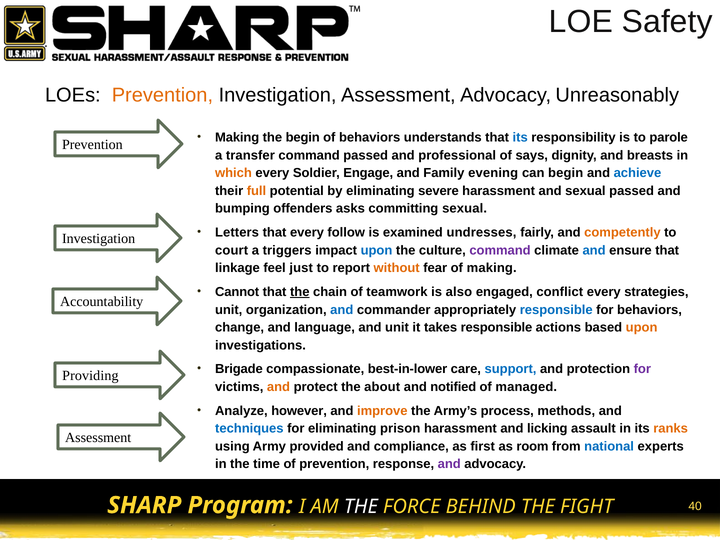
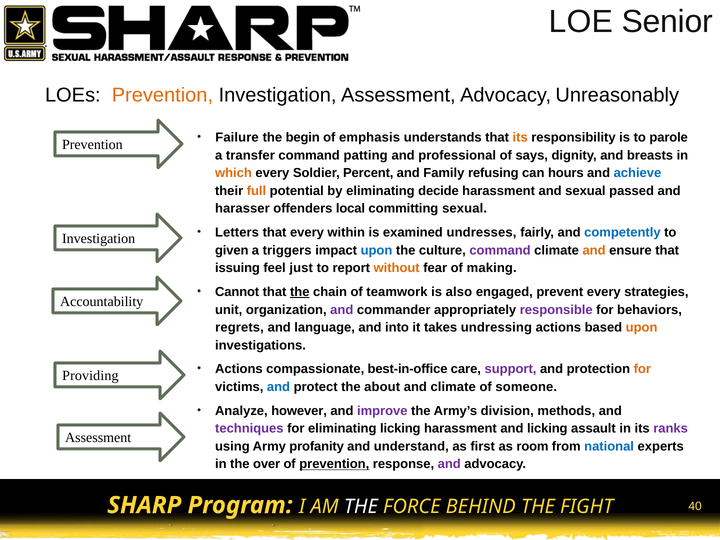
Safety: Safety -> Senior
Making at (237, 137): Making -> Failure
of behaviors: behaviors -> emphasis
its at (520, 137) colour: blue -> orange
command passed: passed -> patting
Engage: Engage -> Percent
evening: evening -> refusing
can begin: begin -> hours
severe: severe -> decide
bumping: bumping -> harasser
asks: asks -> local
follow: follow -> within
competently colour: orange -> blue
court: court -> given
and at (594, 250) colour: blue -> orange
linkage: linkage -> issuing
conflict: conflict -> prevent
and at (342, 310) colour: blue -> purple
responsible at (556, 310) colour: blue -> purple
change: change -> regrets
and unit: unit -> into
takes responsible: responsible -> undressing
Brigade at (239, 369): Brigade -> Actions
best-in-lower: best-in-lower -> best-in-office
support colour: blue -> purple
for at (642, 369) colour: purple -> orange
and at (279, 387) colour: orange -> blue
and notified: notified -> climate
managed: managed -> someone
improve colour: orange -> purple
process: process -> division
techniques colour: blue -> purple
eliminating prison: prison -> licking
ranks colour: orange -> purple
provided: provided -> profanity
compliance: compliance -> understand
time: time -> over
prevention at (334, 464) underline: none -> present
